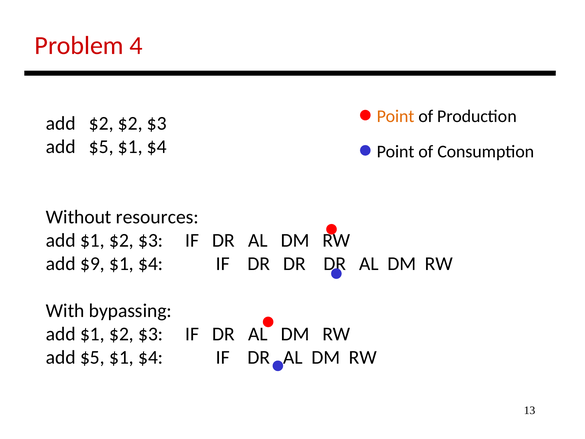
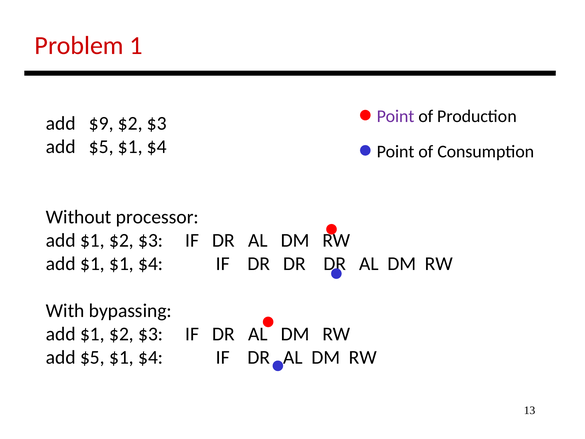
4: 4 -> 1
Point at (396, 116) colour: orange -> purple
add $2: $2 -> $9
resources: resources -> processor
$9 at (92, 264): $9 -> $1
